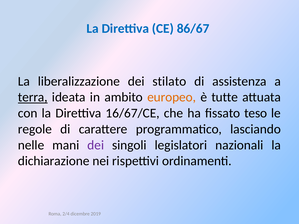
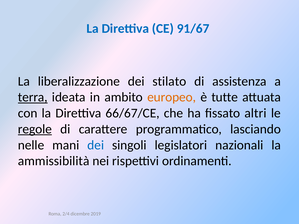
86/67: 86/67 -> 91/67
16/67/CE: 16/67/CE -> 66/67/CE
teso: teso -> altri
regole underline: none -> present
dei at (96, 145) colour: purple -> blue
dichiarazione: dichiarazione -> ammissibilità
